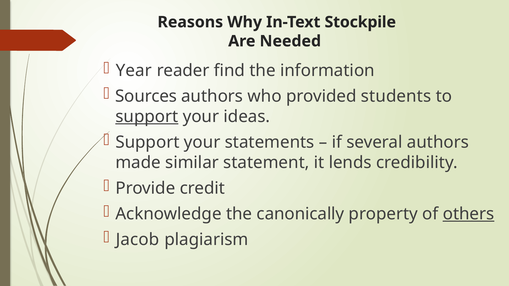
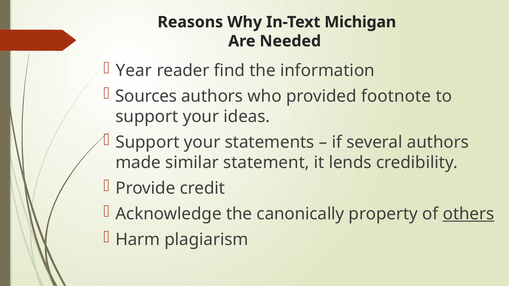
Stockpile: Stockpile -> Michigan
students: students -> footnote
support at (147, 117) underline: present -> none
Jacob: Jacob -> Harm
